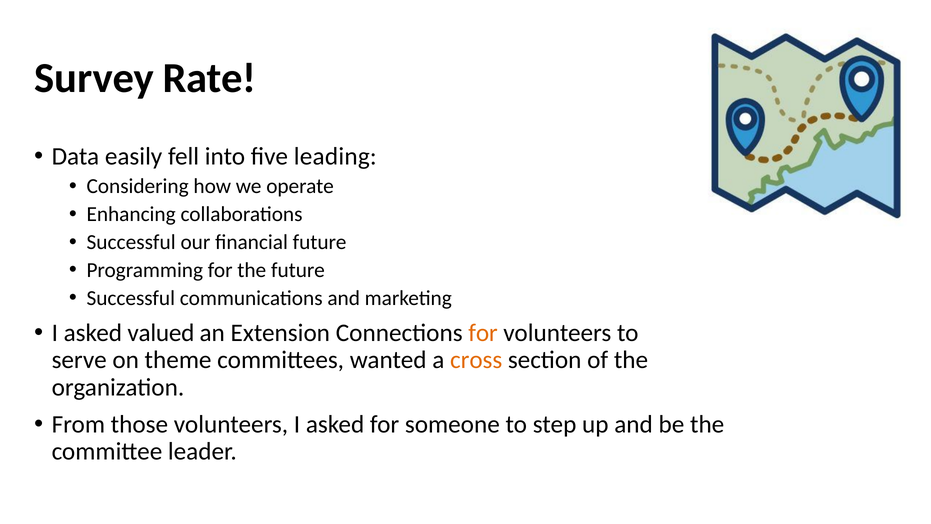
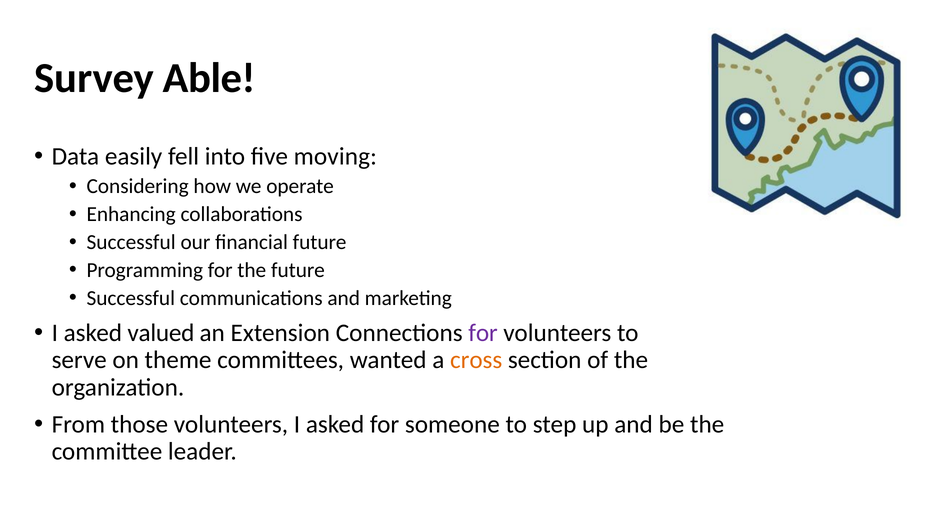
Rate: Rate -> Able
leading: leading -> moving
for at (483, 333) colour: orange -> purple
